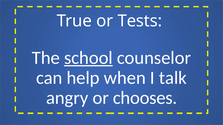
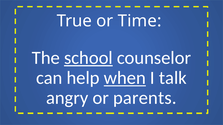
Tests: Tests -> Time
when underline: none -> present
chooses: chooses -> parents
